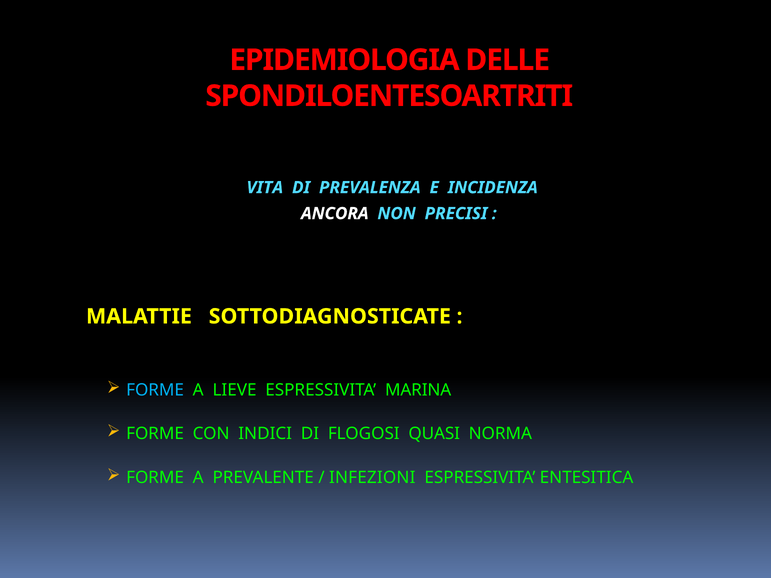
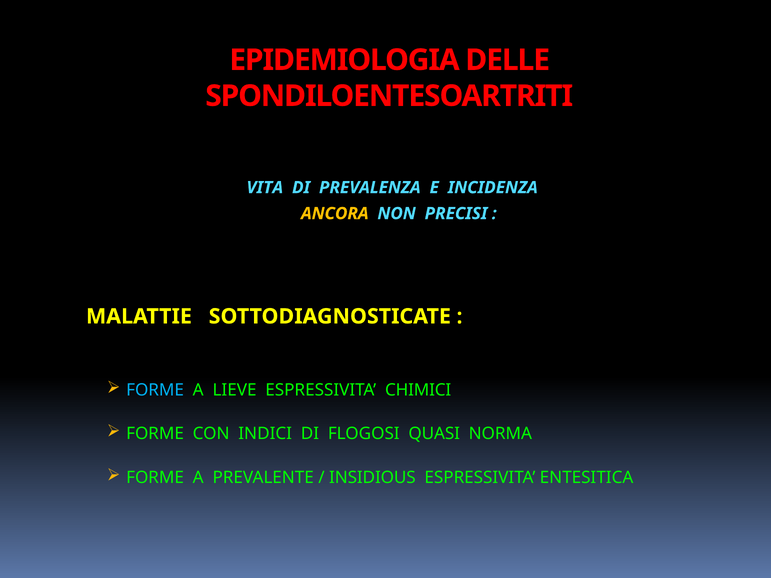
ANCORA colour: white -> yellow
MARINA: MARINA -> CHIMICI
INFEZIONI: INFEZIONI -> INSIDIOUS
